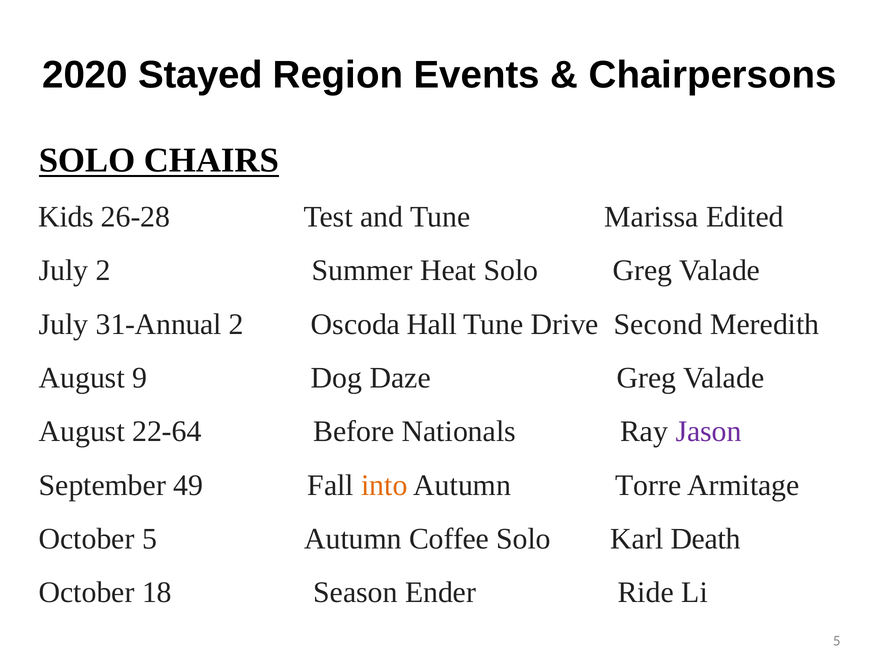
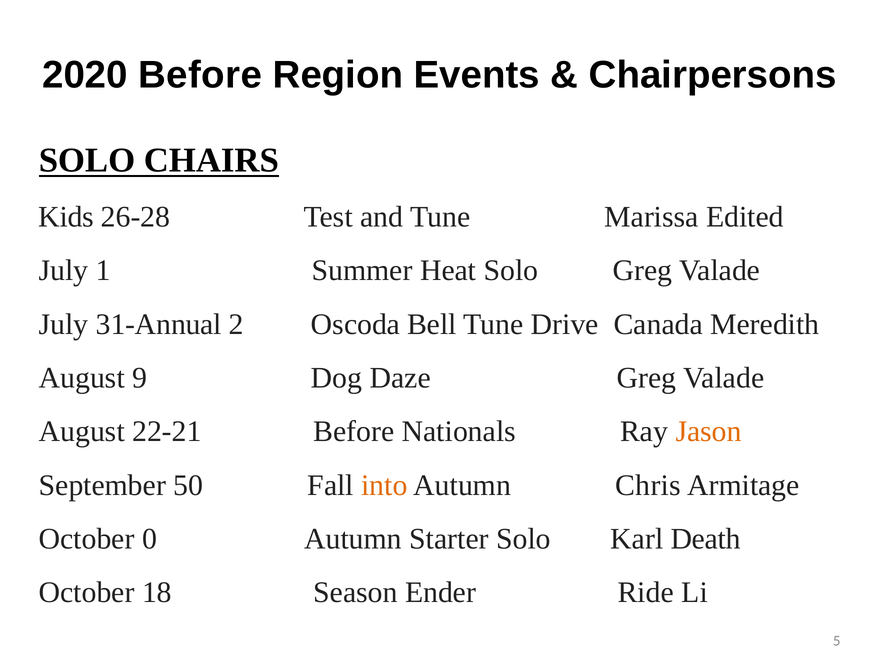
2020 Stayed: Stayed -> Before
July 2: 2 -> 1
Hall: Hall -> Bell
Second: Second -> Canada
22-64: 22-64 -> 22-21
Jason colour: purple -> orange
49: 49 -> 50
Torre: Torre -> Chris
October 5: 5 -> 0
Coffee: Coffee -> Starter
